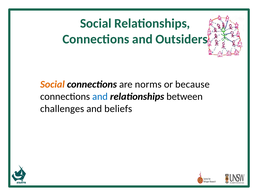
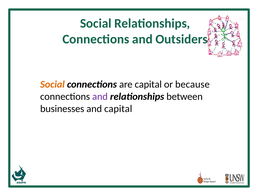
are norms: norms -> capital
and at (100, 96) colour: blue -> purple
challenges: challenges -> businesses
and beliefs: beliefs -> capital
